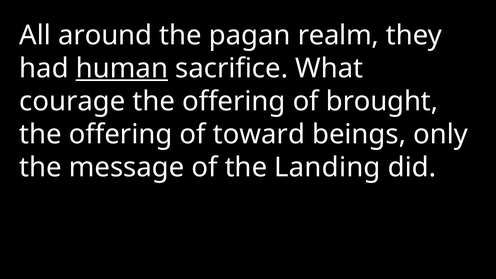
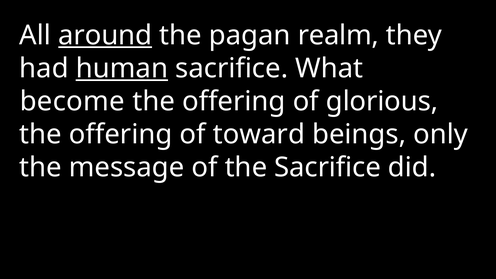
around underline: none -> present
courage: courage -> become
brought: brought -> glorious
the Landing: Landing -> Sacrifice
